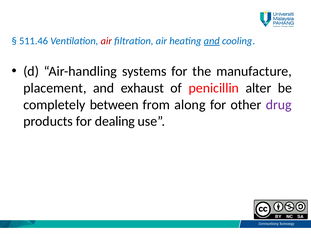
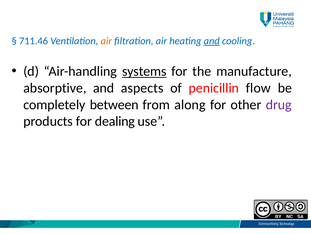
511.46: 511.46 -> 711.46
air at (106, 41) colour: red -> orange
systems underline: none -> present
placement: placement -> absorptive
exhaust: exhaust -> aspects
alter: alter -> flow
